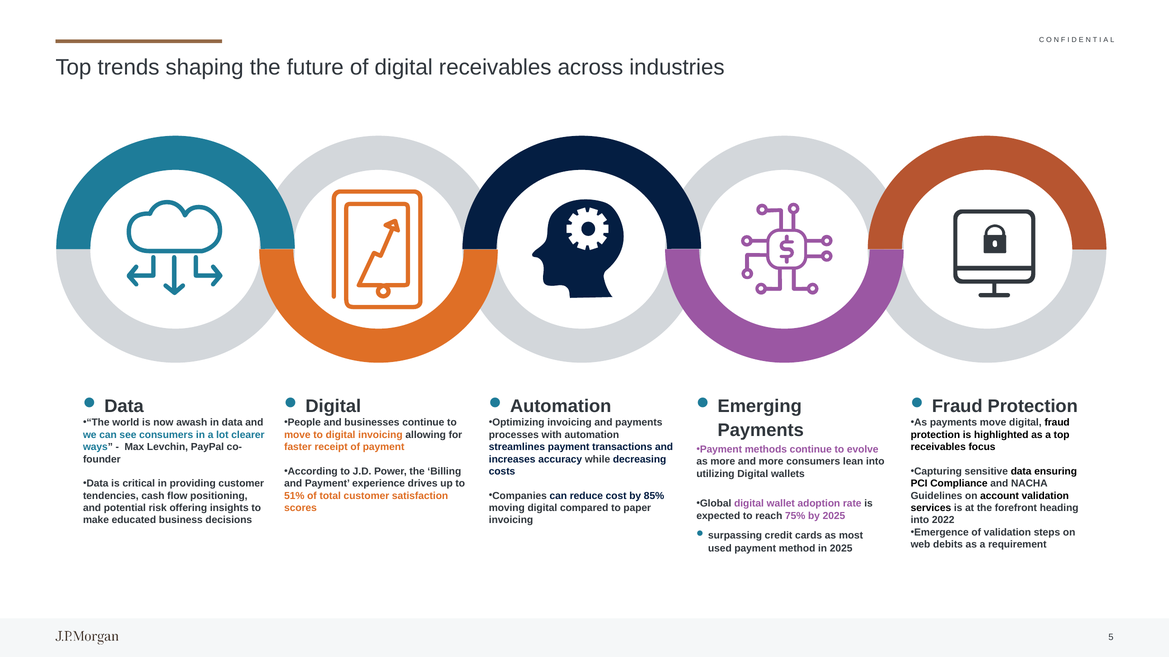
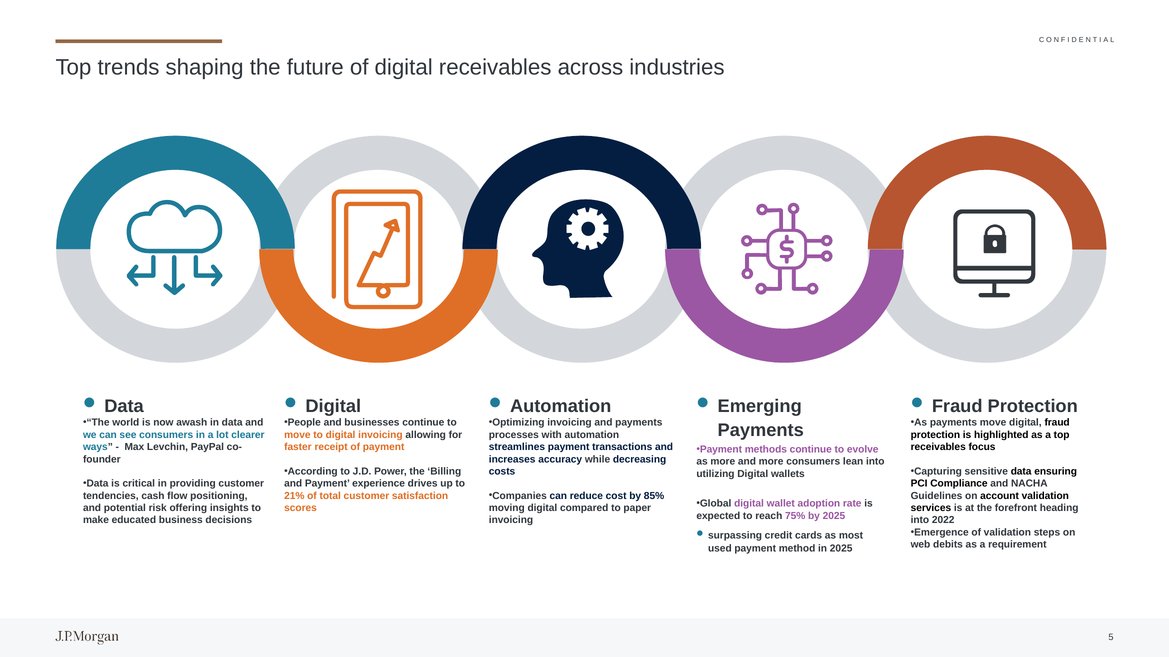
51%: 51% -> 21%
